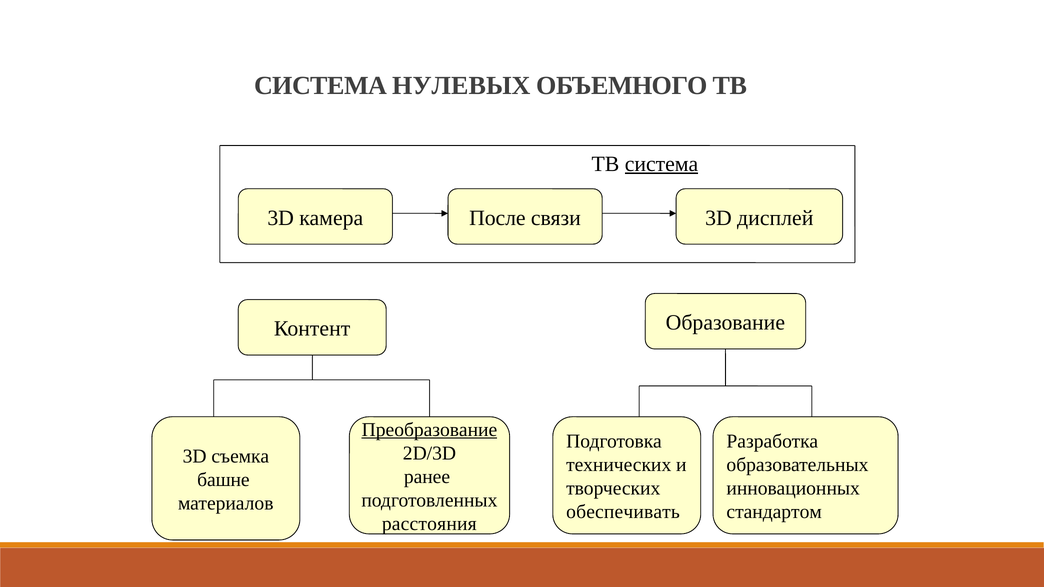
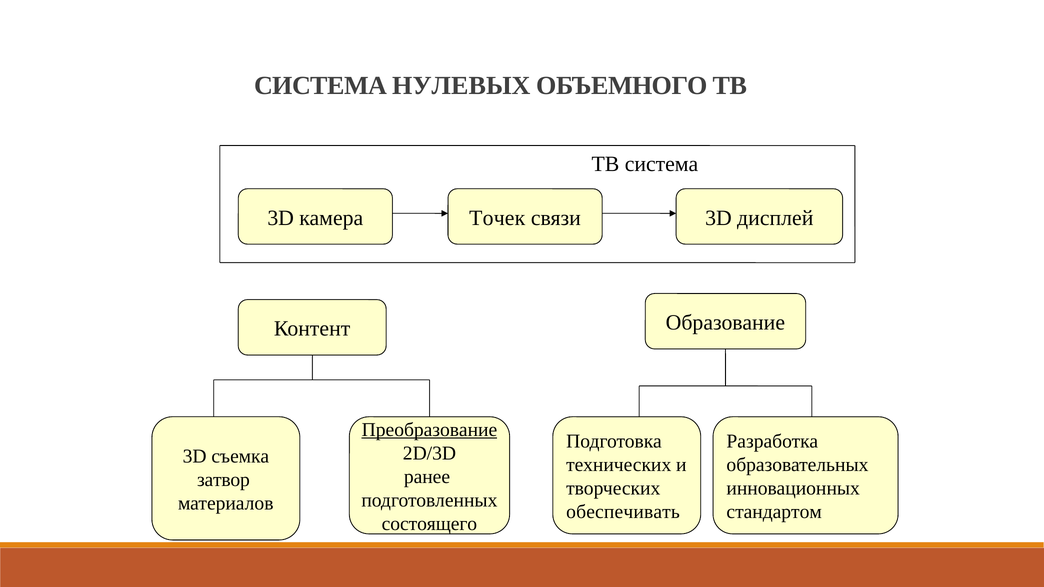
система at (662, 164) underline: present -> none
После: После -> Точек
башне: башне -> затвор
расстояния: расстояния -> состоящего
